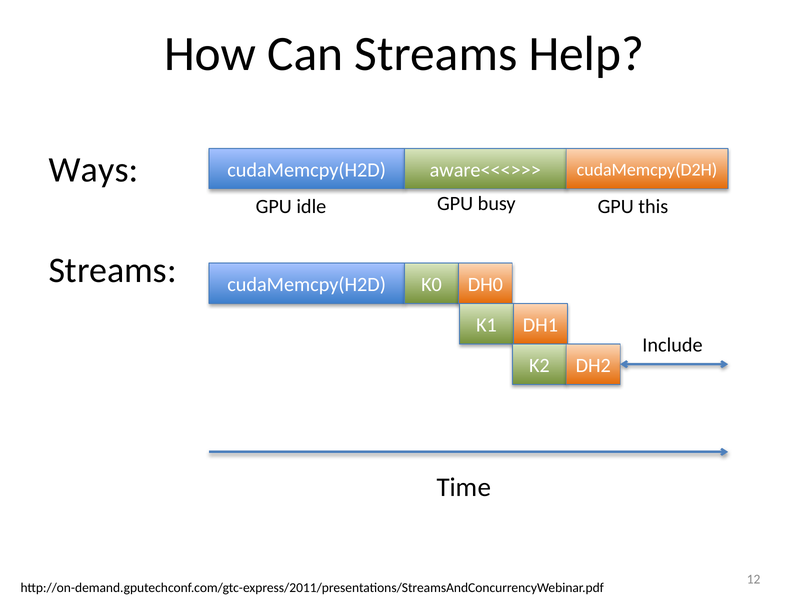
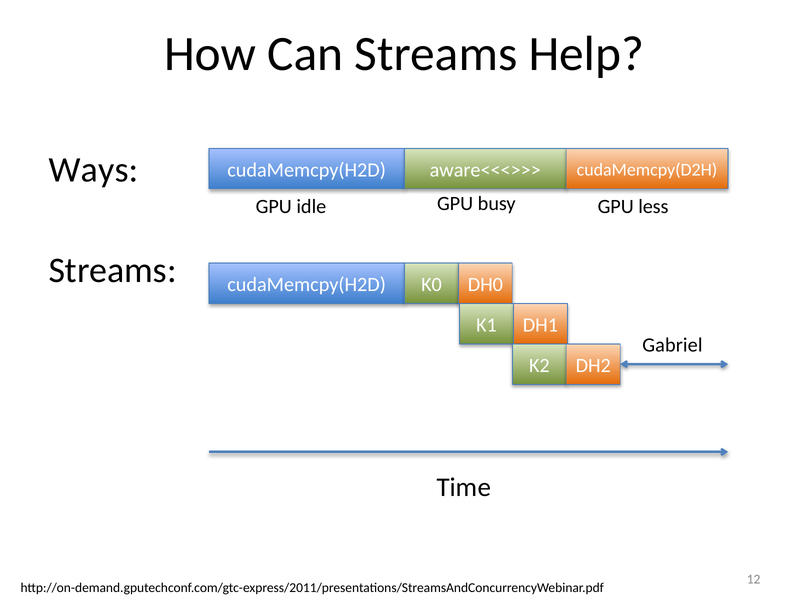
this: this -> less
Include: Include -> Gabriel
